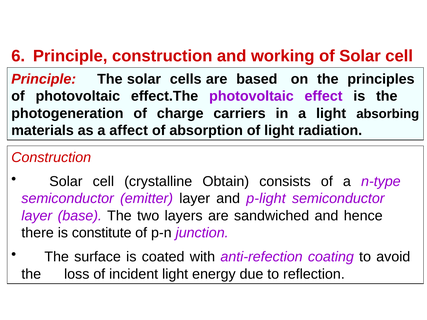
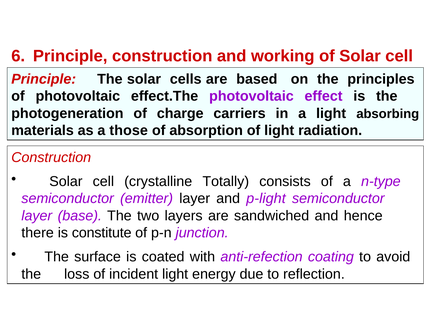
affect: affect -> those
Obtain: Obtain -> Totally
